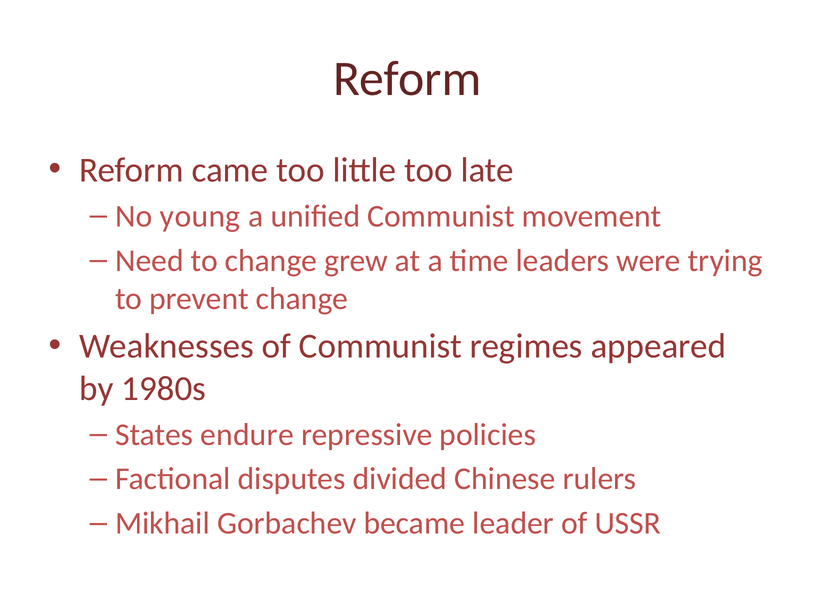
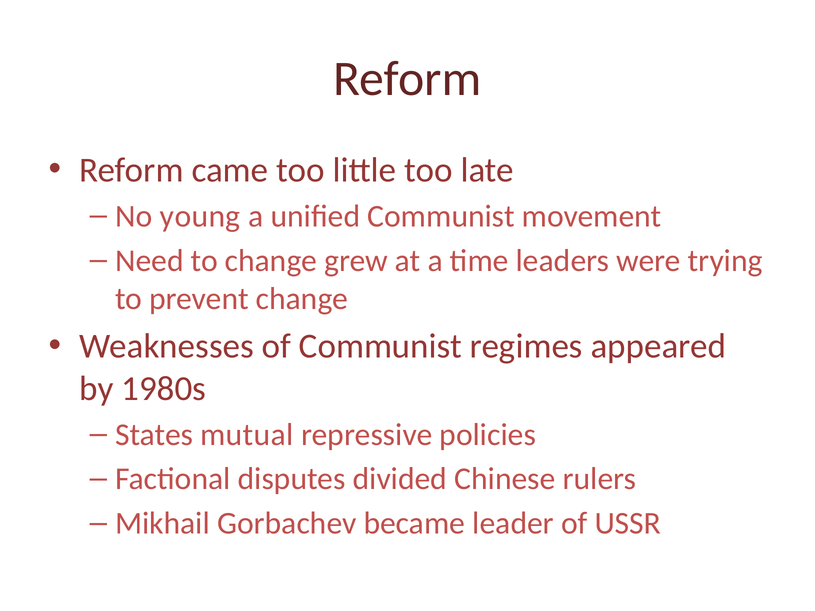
endure: endure -> mutual
